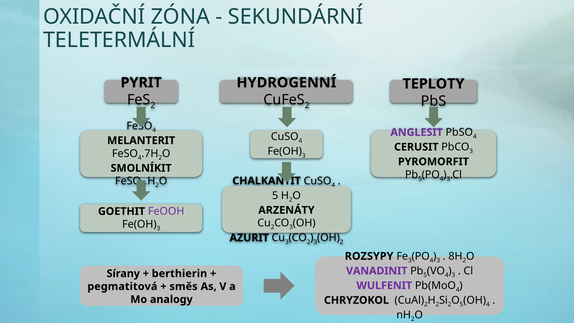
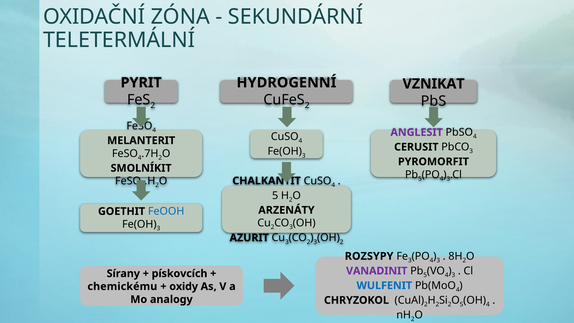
TEPLOTY: TEPLOTY -> VZNIKAT
FeOOH colour: purple -> blue
berthierin: berthierin -> pískovcích
WULFENIT colour: purple -> blue
pegmatitová: pegmatitová -> chemickému
směs: směs -> oxidy
